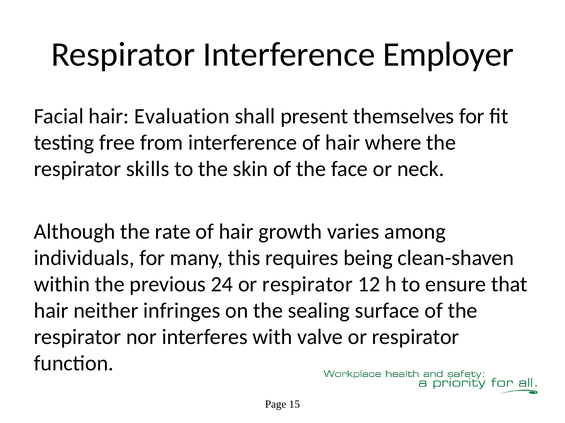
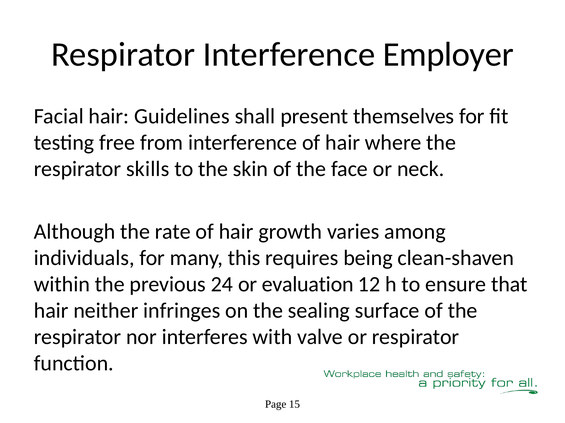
Evaluation: Evaluation -> Guidelines
24 or respirator: respirator -> evaluation
